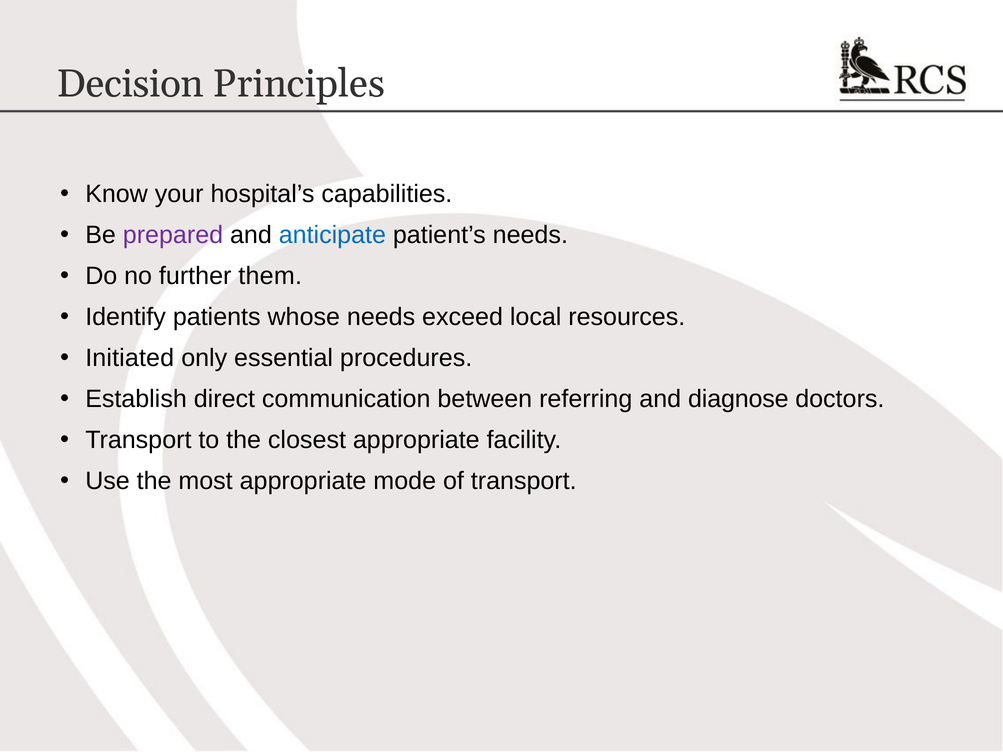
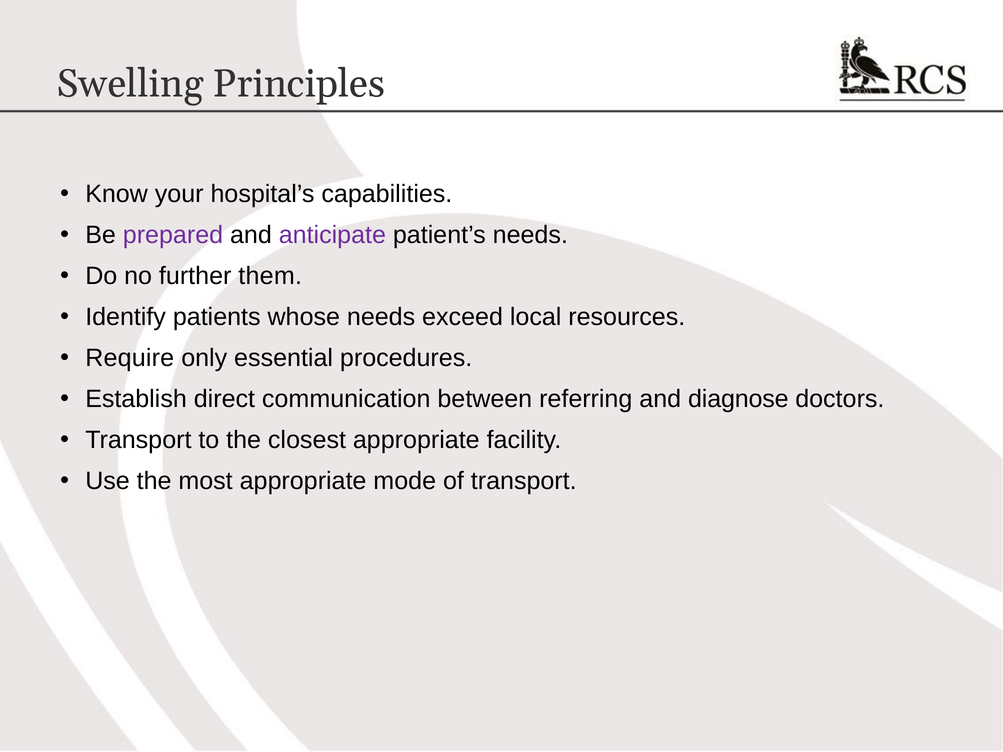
Decision: Decision -> Swelling
anticipate colour: blue -> purple
Initiated: Initiated -> Require
